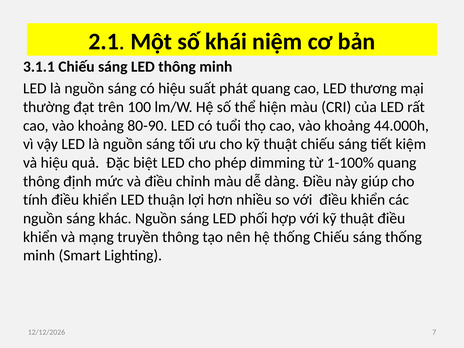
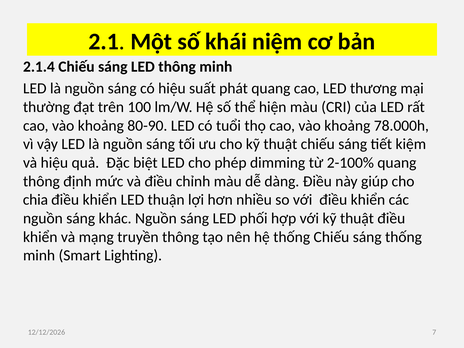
3.1.1: 3.1.1 -> 2.1.4
44.000h: 44.000h -> 78.000h
1-100%: 1-100% -> 2-100%
tính: tính -> chia
